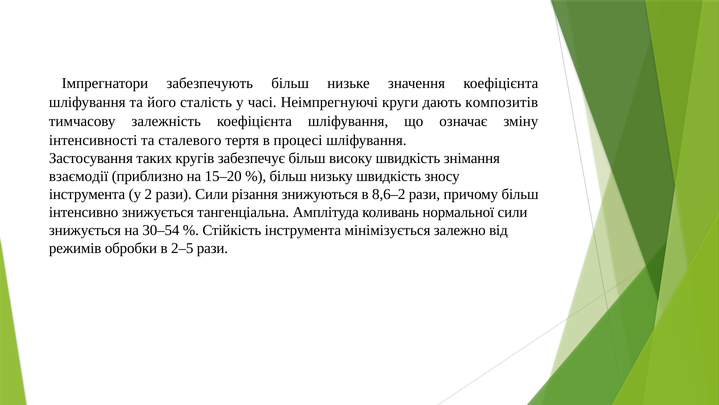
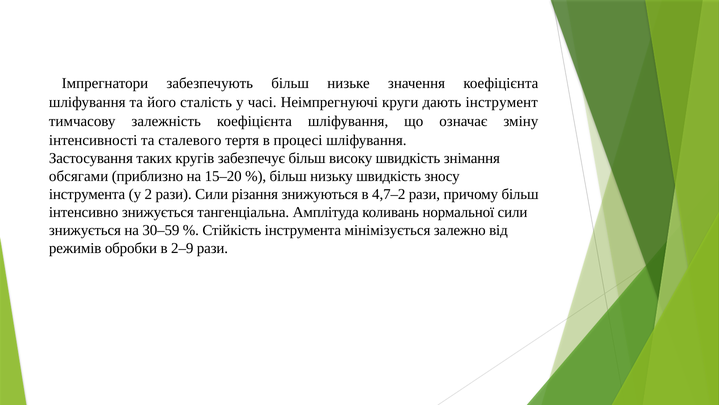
композитів: композитів -> інструмент
взаємодії: взаємодії -> обсягами
8,6–2: 8,6–2 -> 4,7–2
30–54: 30–54 -> 30–59
2–5: 2–5 -> 2–9
